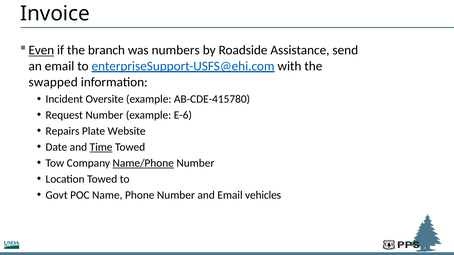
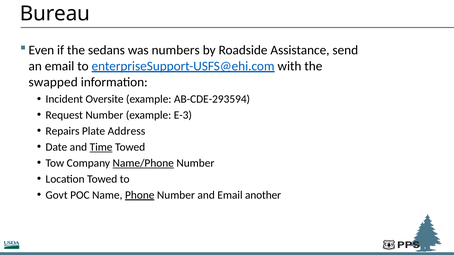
Invoice: Invoice -> Bureau
Even underline: present -> none
branch: branch -> sedans
AB-CDE-415780: AB-CDE-415780 -> AB-CDE-293594
E-6: E-6 -> E-3
Website: Website -> Address
Phone underline: none -> present
vehicles: vehicles -> another
